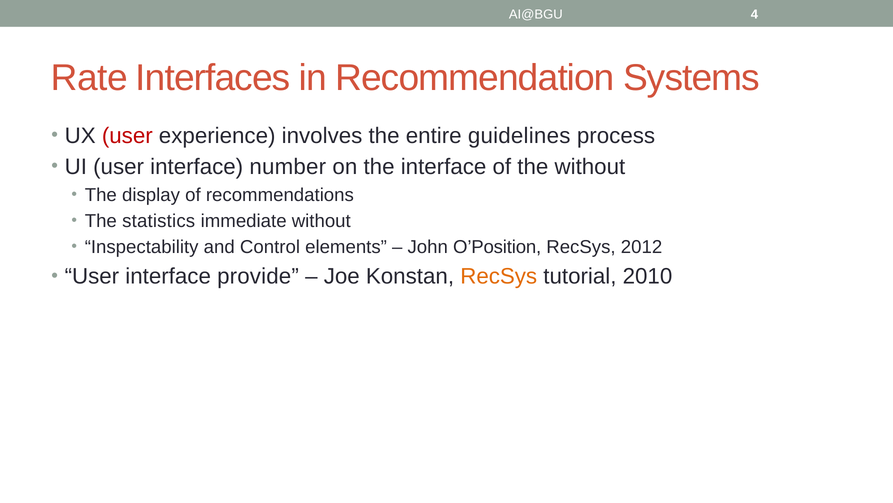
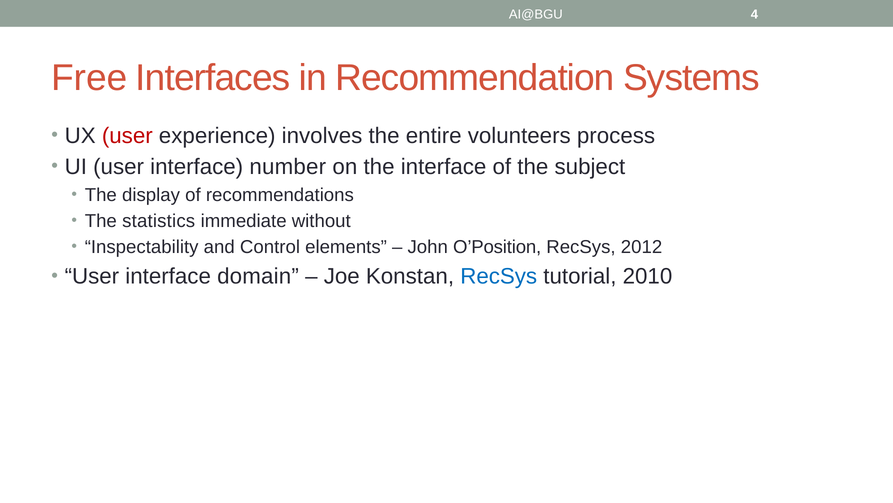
Rate: Rate -> Free
guidelines: guidelines -> volunteers
the without: without -> subject
provide: provide -> domain
RecSys at (499, 276) colour: orange -> blue
